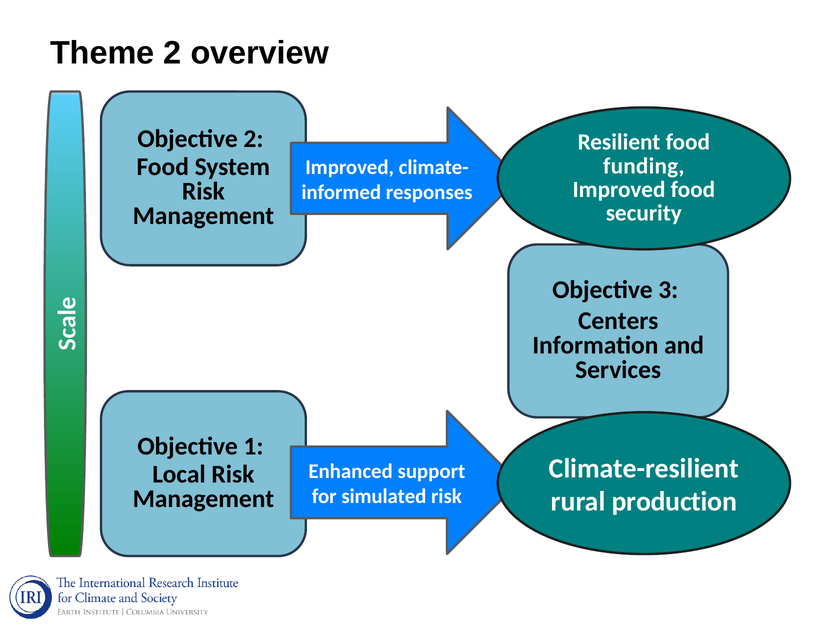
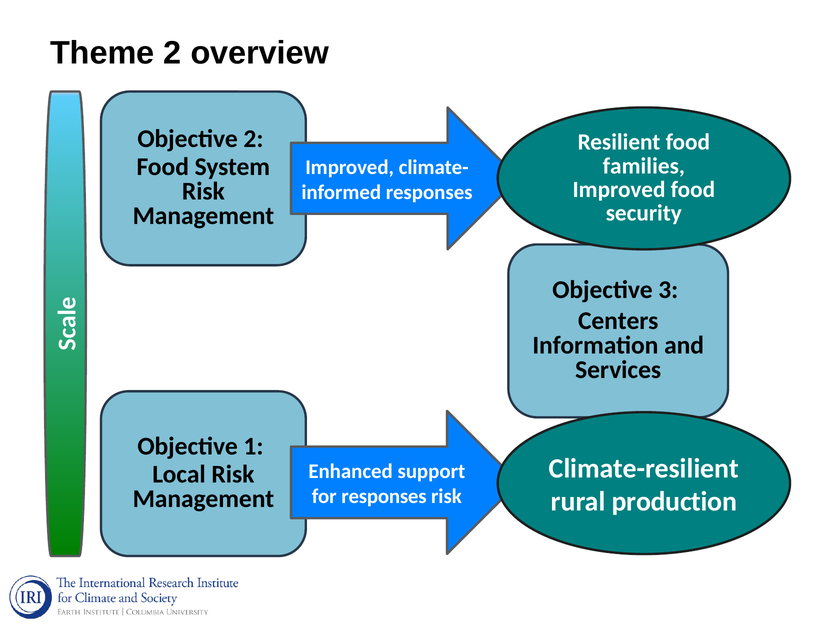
funding: funding -> families
for simulated: simulated -> responses
